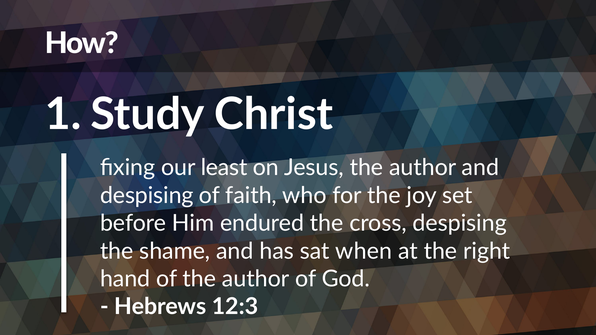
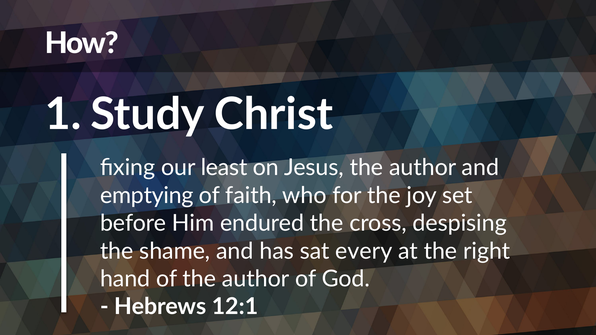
despising at (147, 196): despising -> emptying
when: when -> every
12:3: 12:3 -> 12:1
